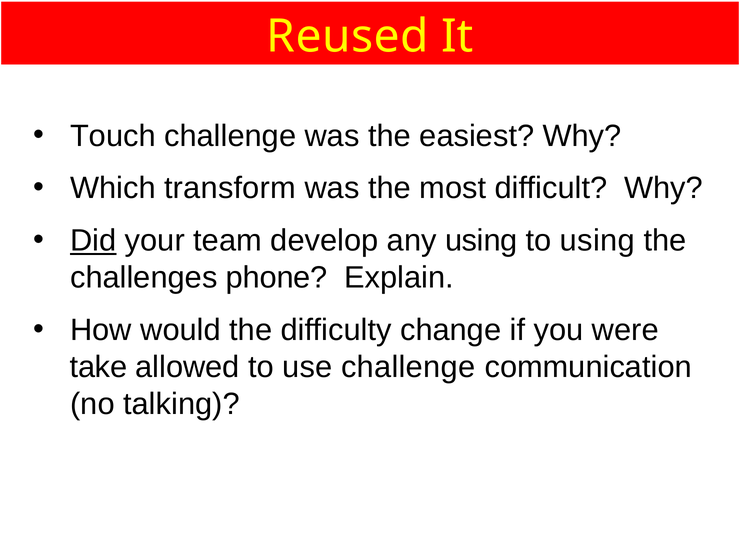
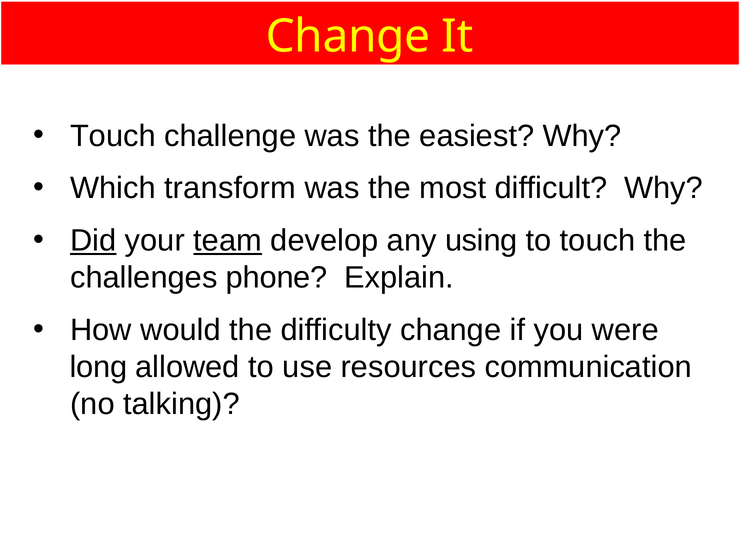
Reused at (348, 36): Reused -> Change
team underline: none -> present
to using: using -> touch
take: take -> long
use challenge: challenge -> resources
